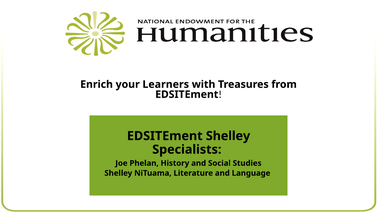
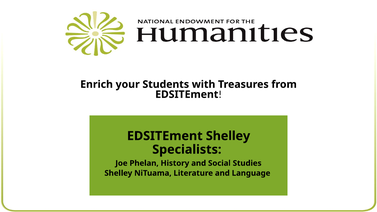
Learners: Learners -> Students
